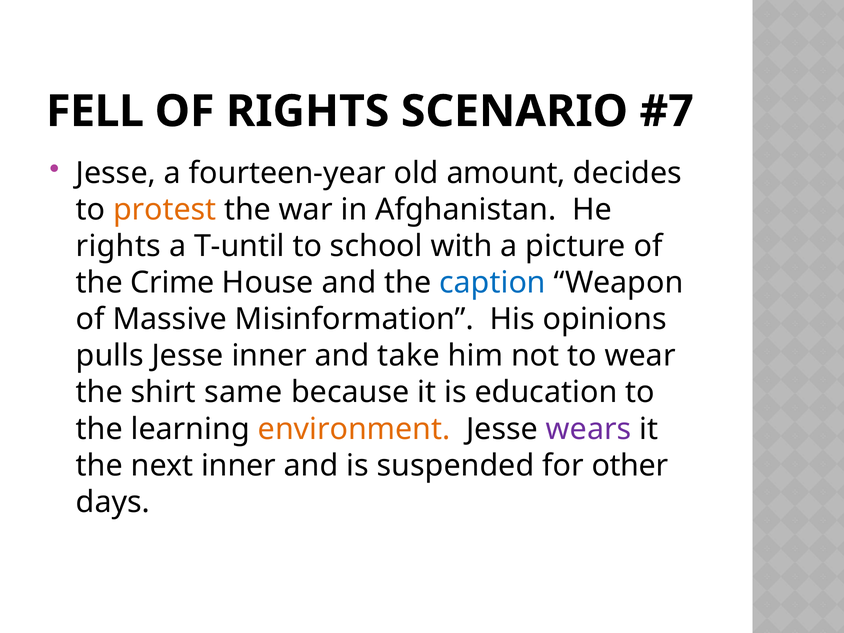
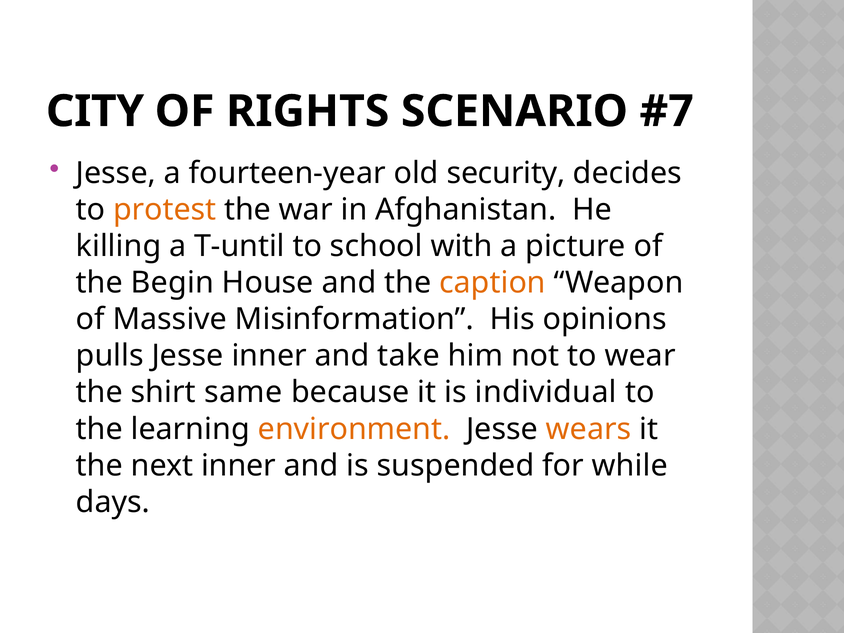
FELL: FELL -> CITY
amount: amount -> security
rights at (118, 246): rights -> killing
Crime: Crime -> Begin
caption colour: blue -> orange
education: education -> individual
wears colour: purple -> orange
other: other -> while
